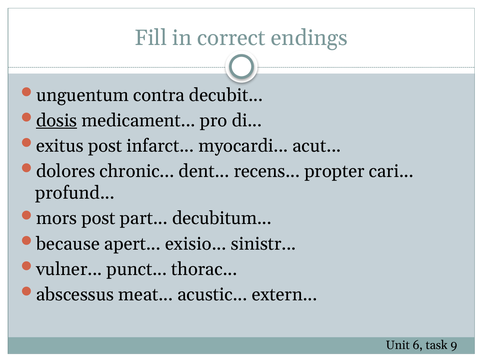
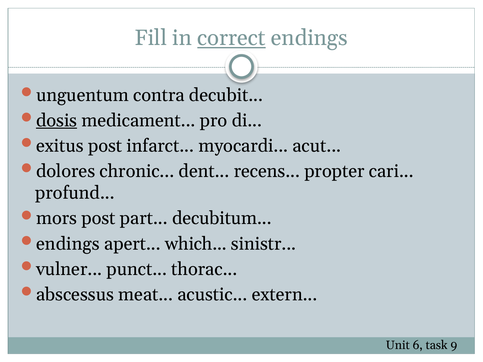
correct underline: none -> present
because at (68, 244): because -> endings
exisio: exisio -> which
